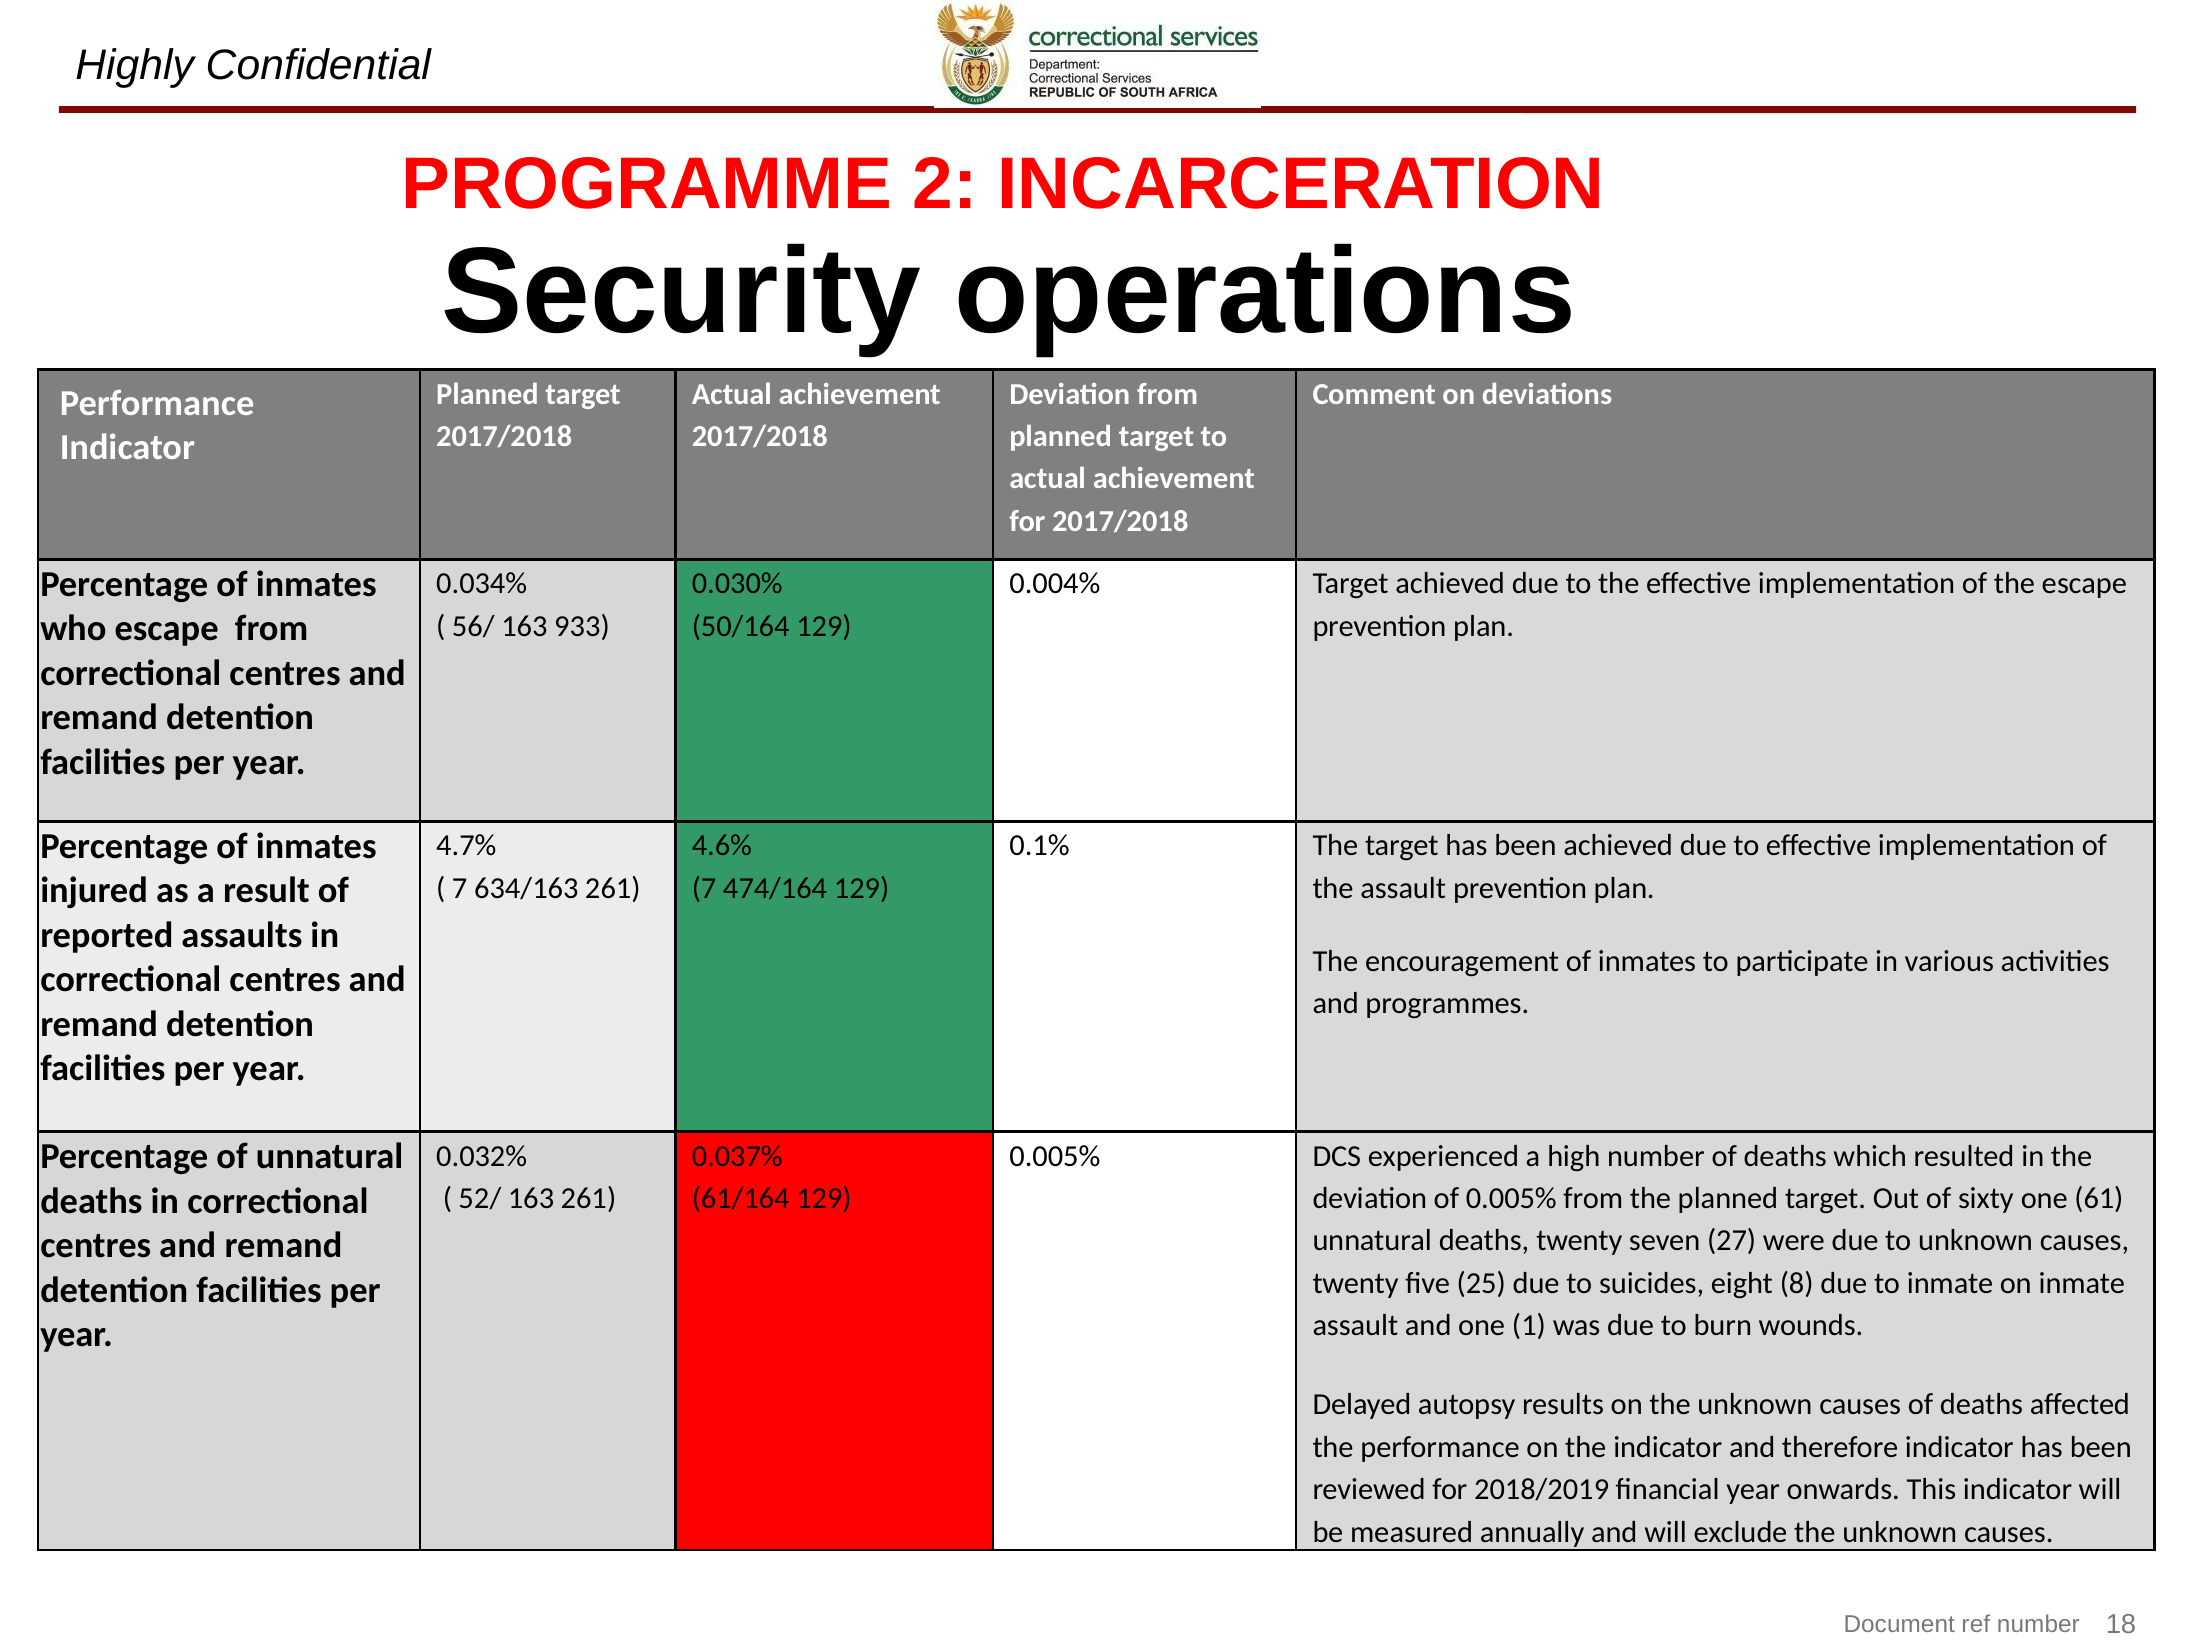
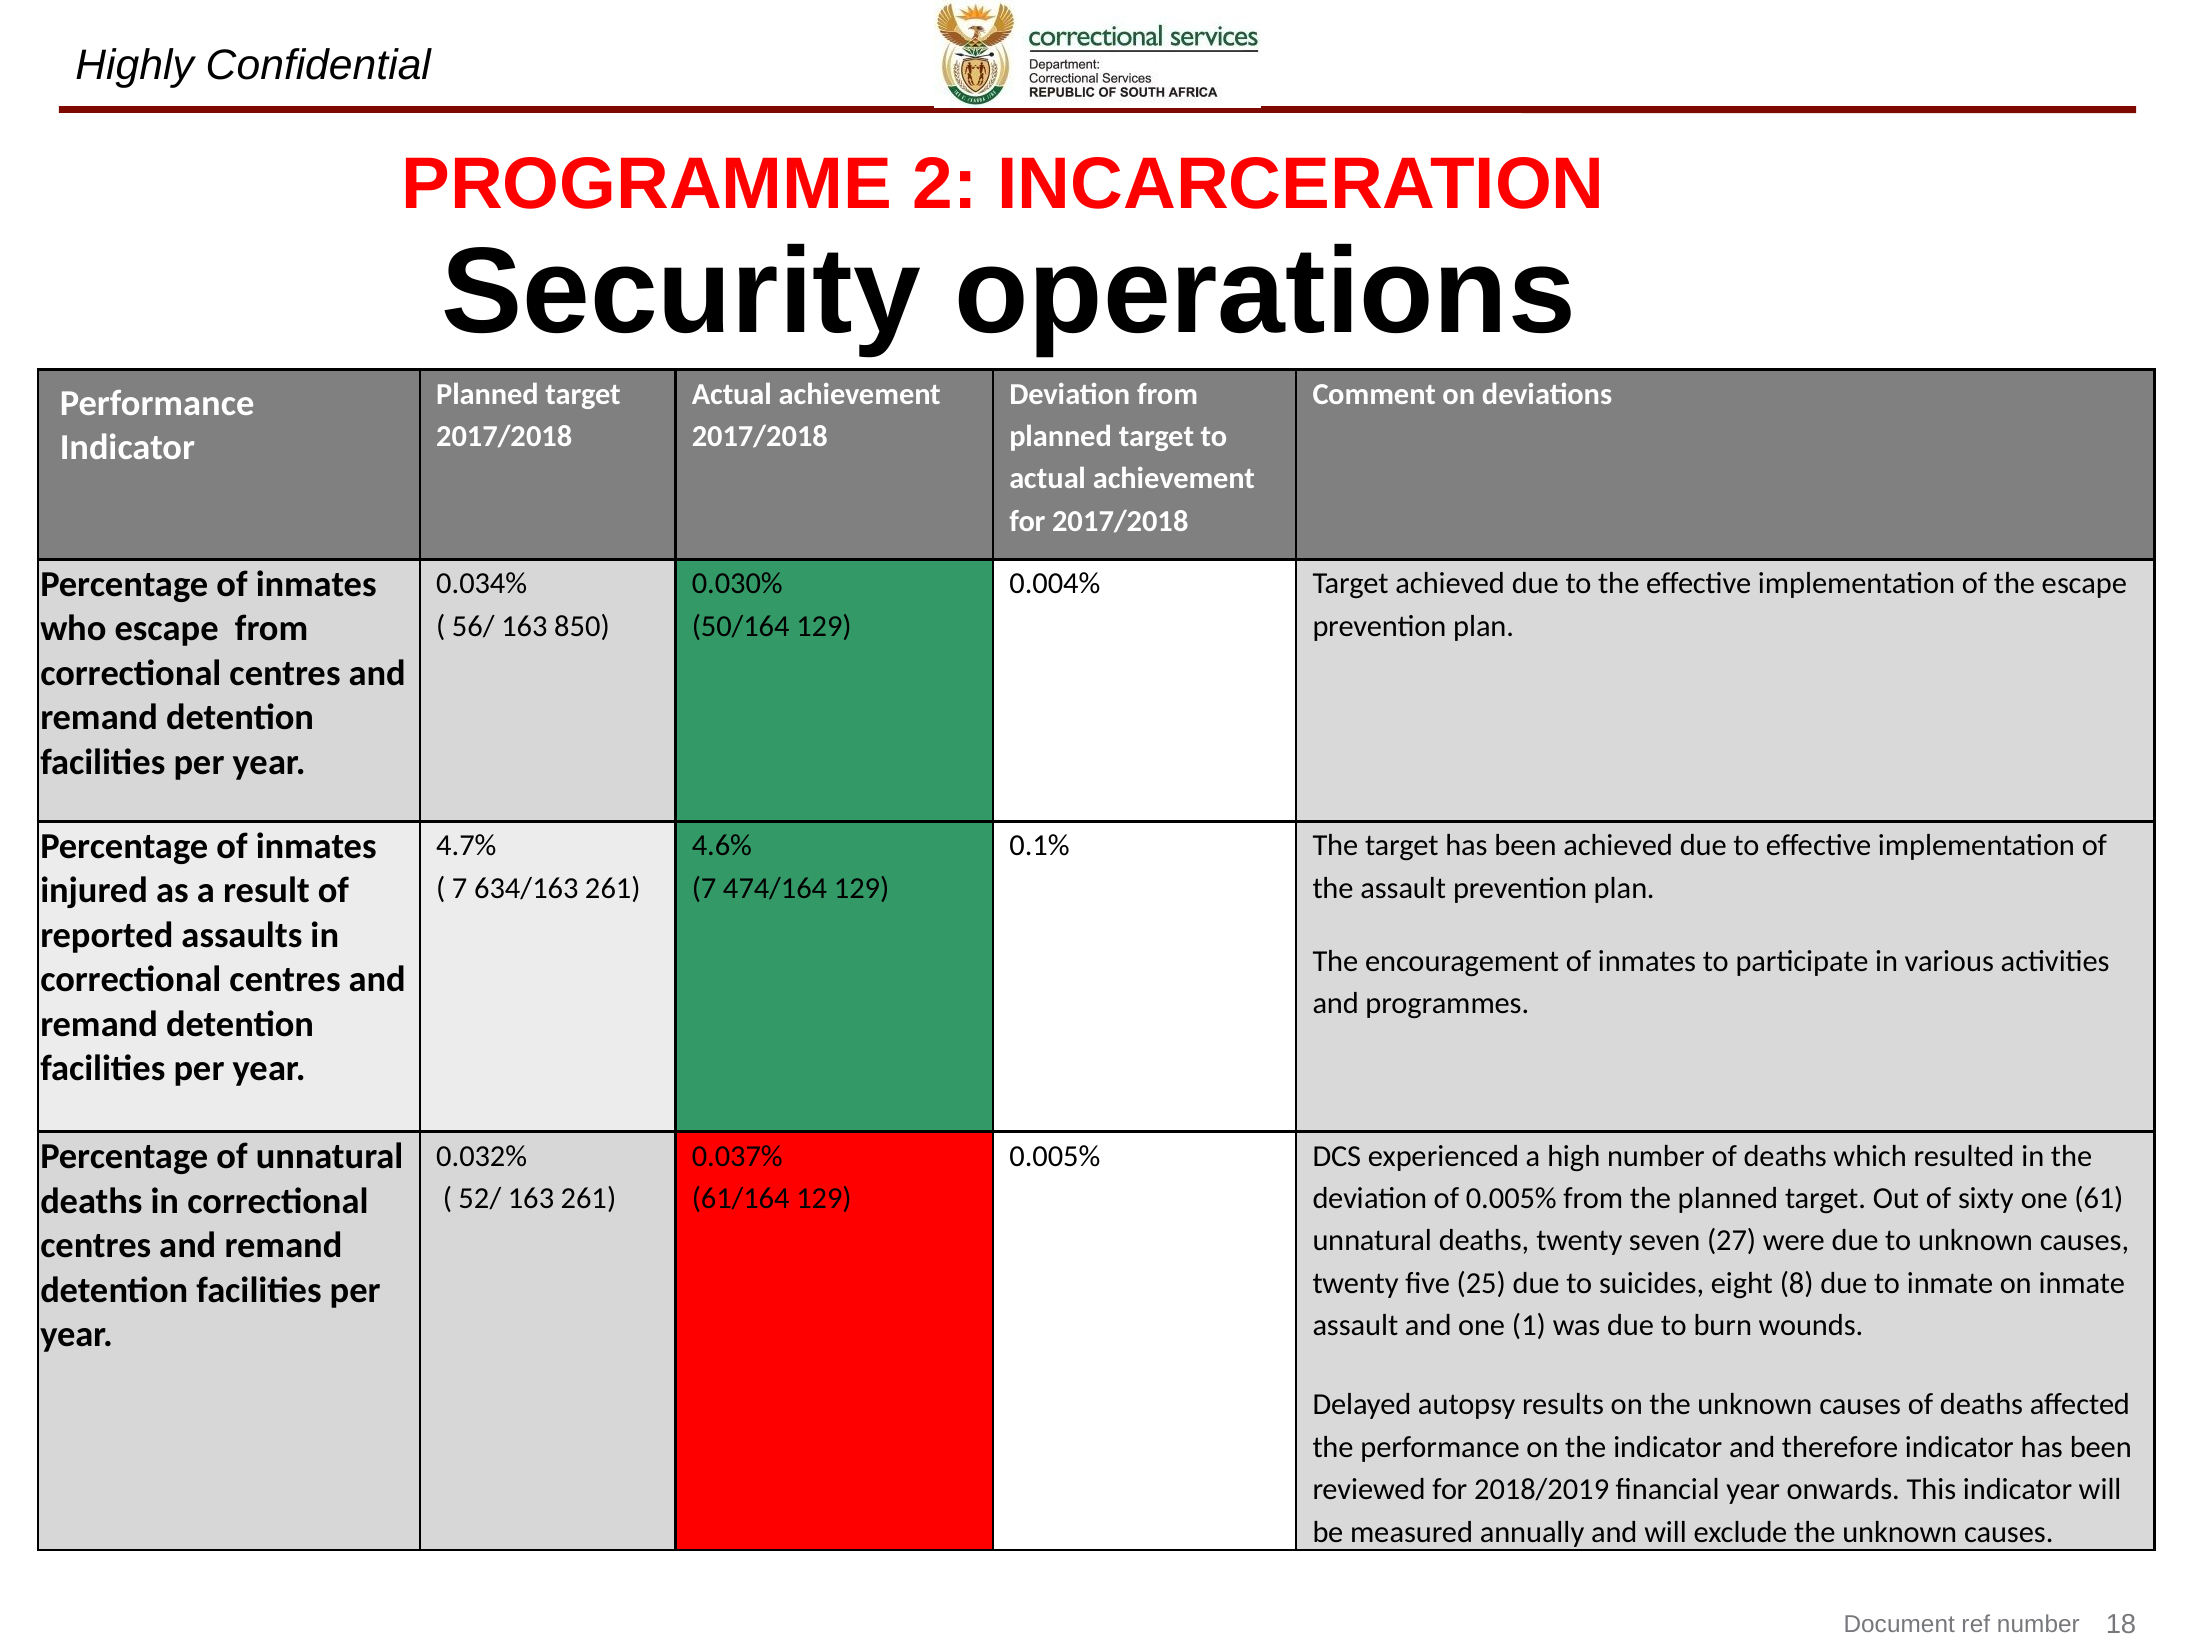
933: 933 -> 850
